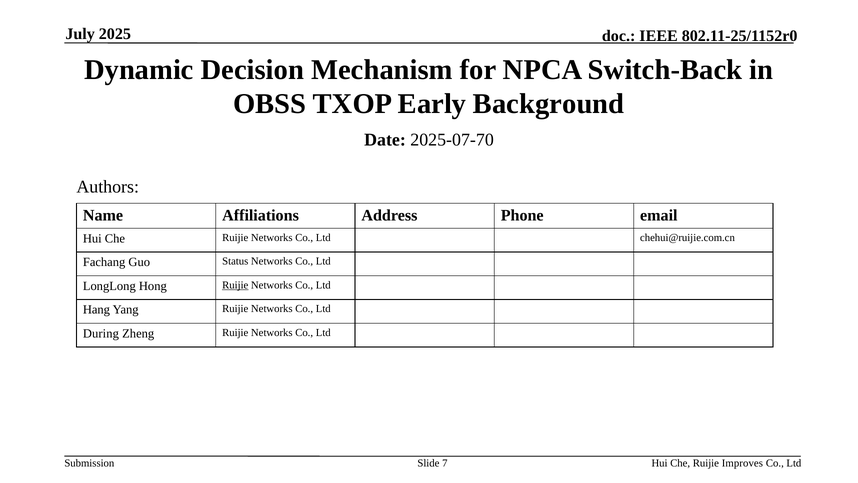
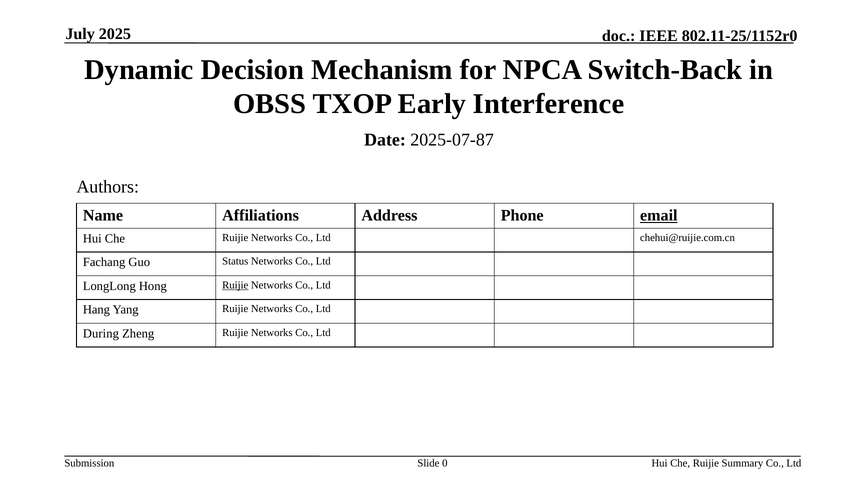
Background: Background -> Interference
2025-07-70: 2025-07-70 -> 2025-07-87
email underline: none -> present
7: 7 -> 0
Improves: Improves -> Summary
